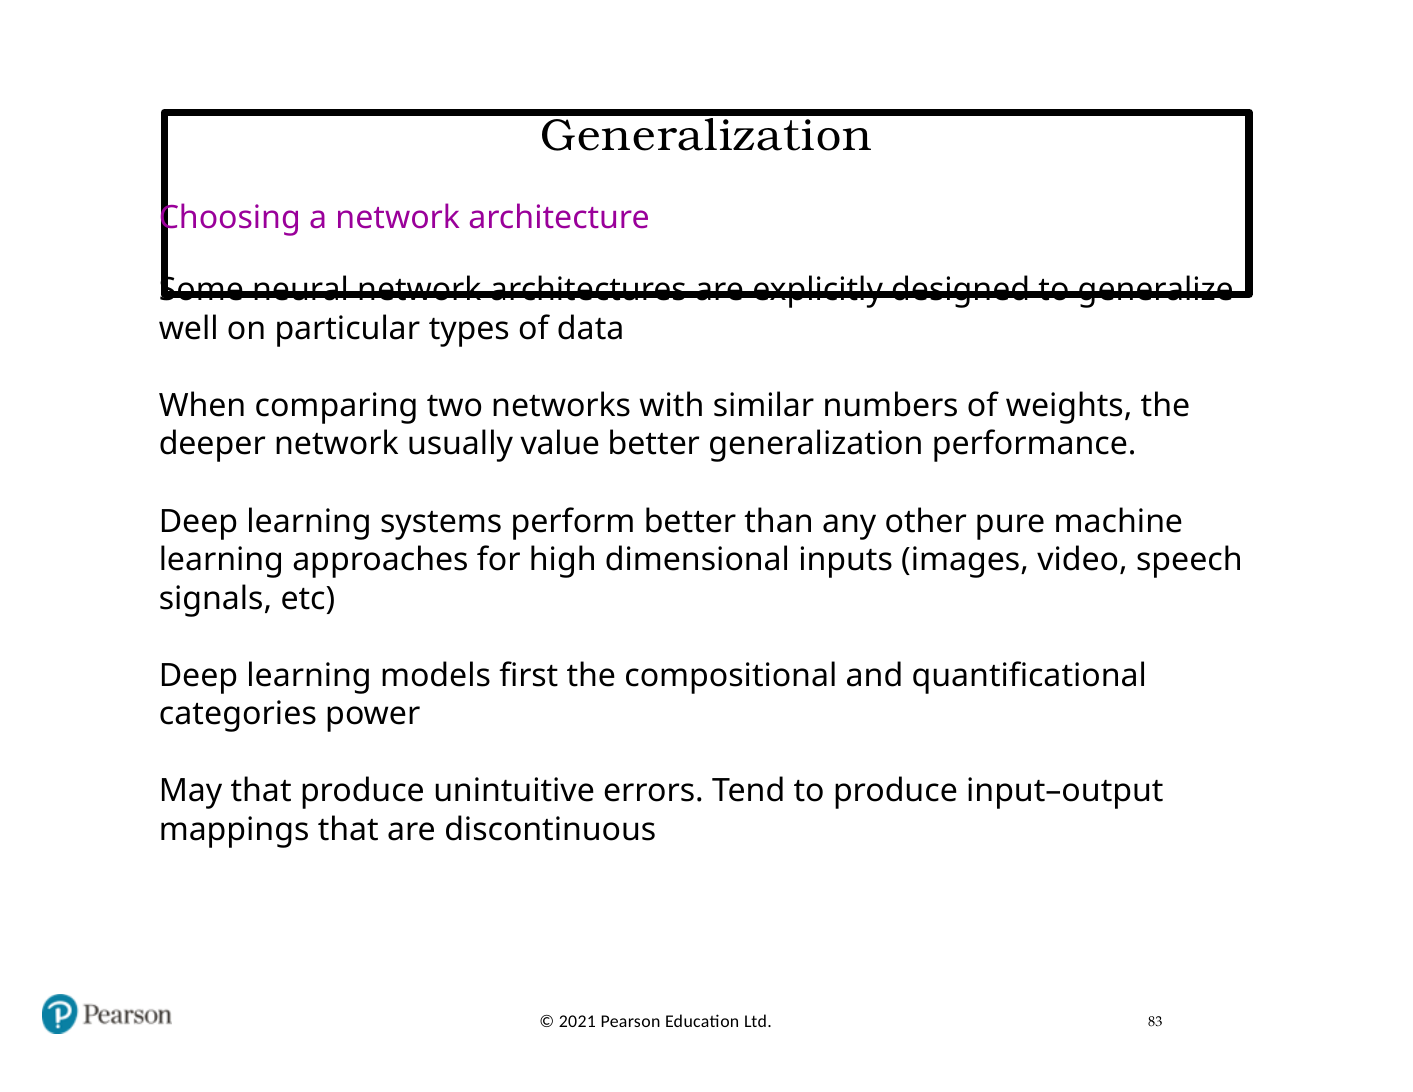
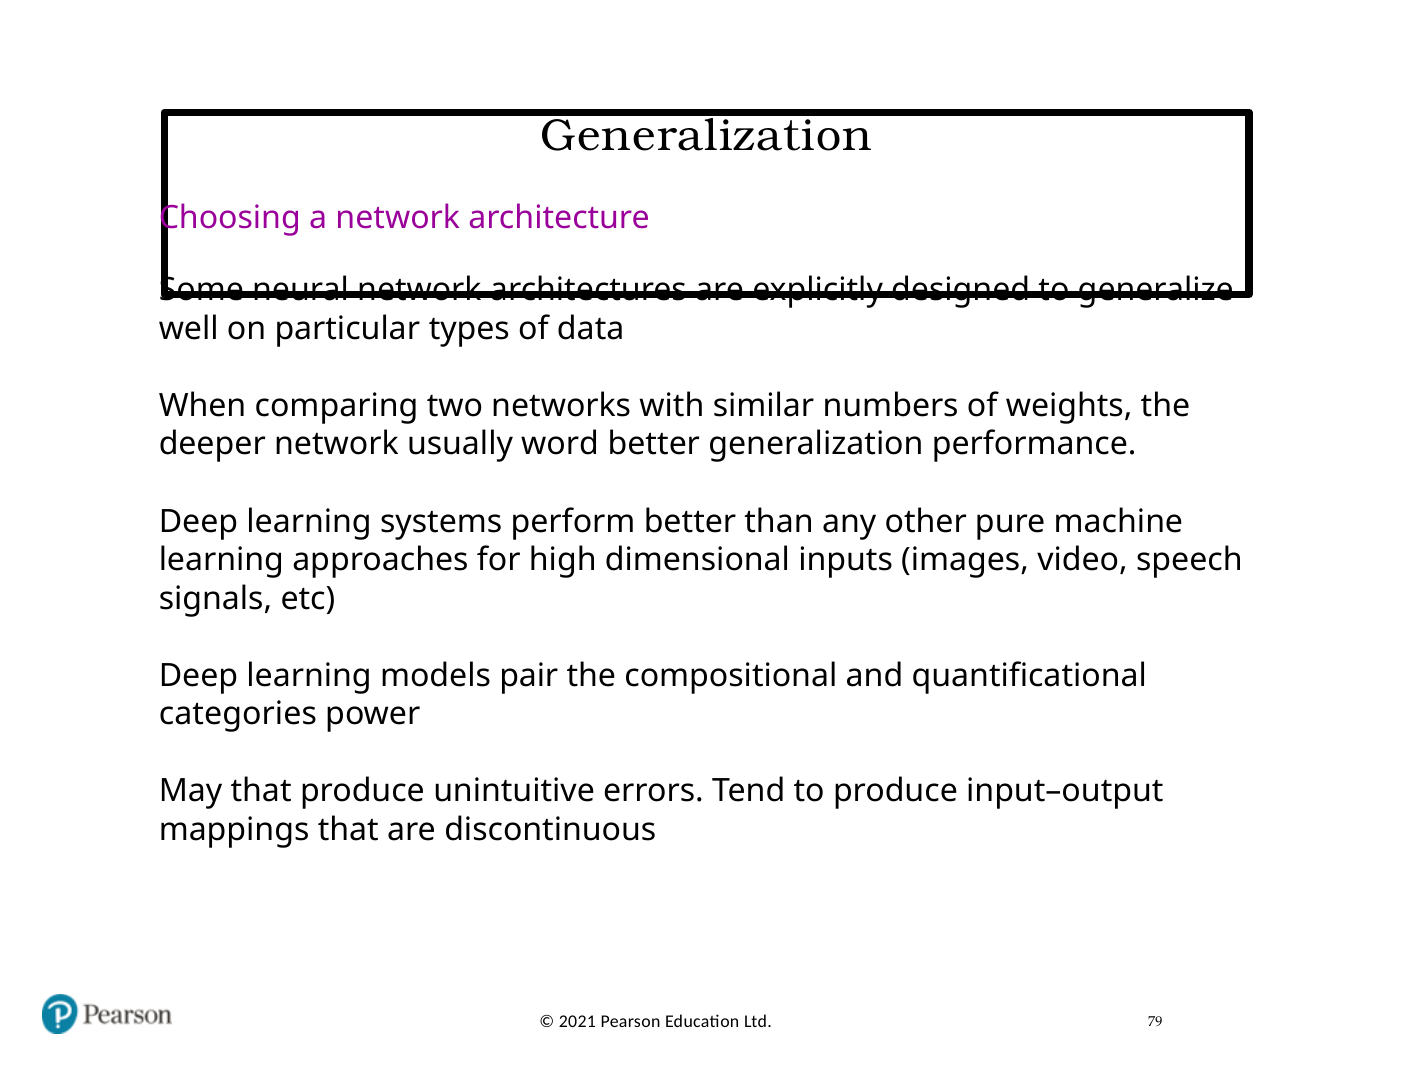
value: value -> word
first: first -> pair
83: 83 -> 79
